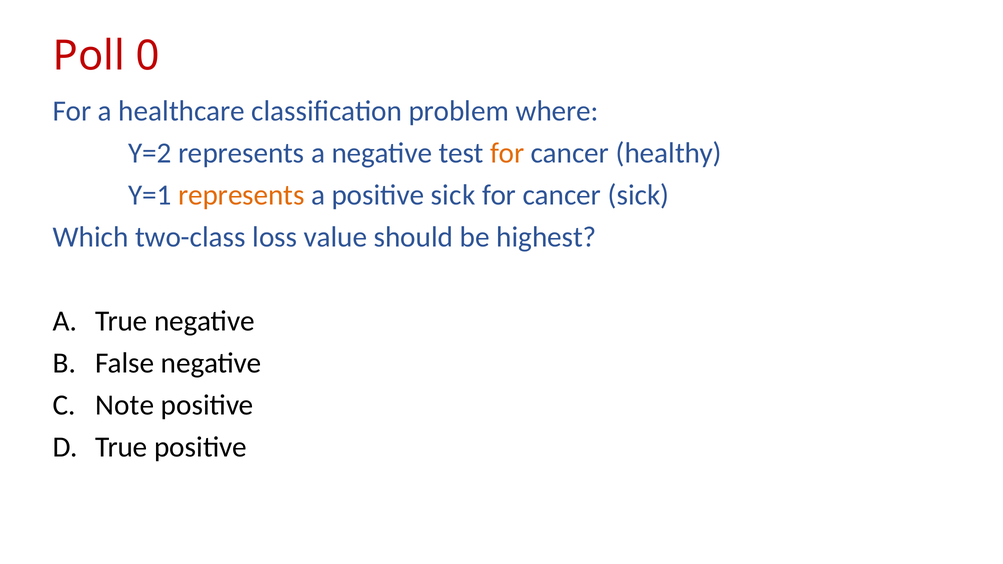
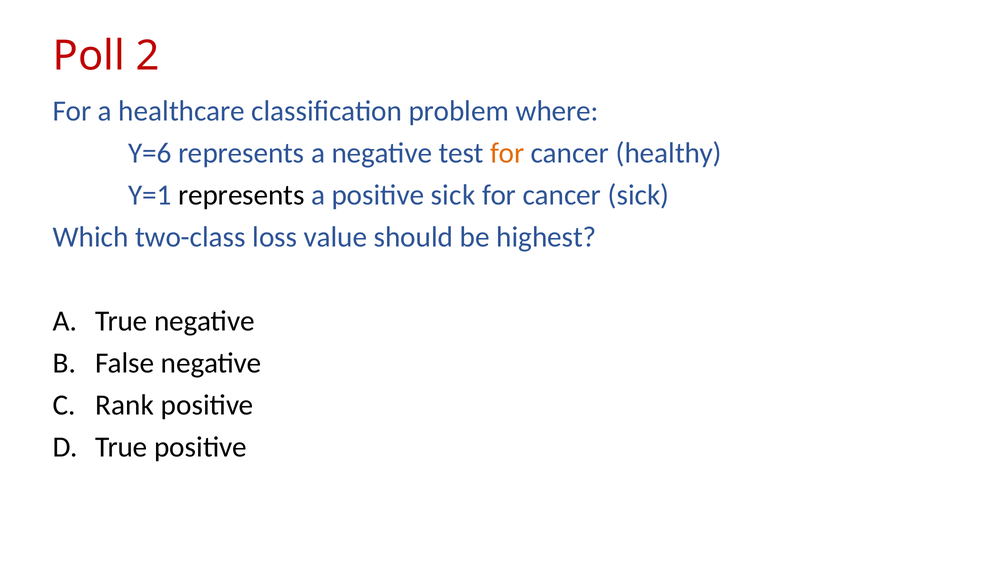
0: 0 -> 2
Y=2: Y=2 -> Y=6
represents at (241, 195) colour: orange -> black
Note: Note -> Rank
